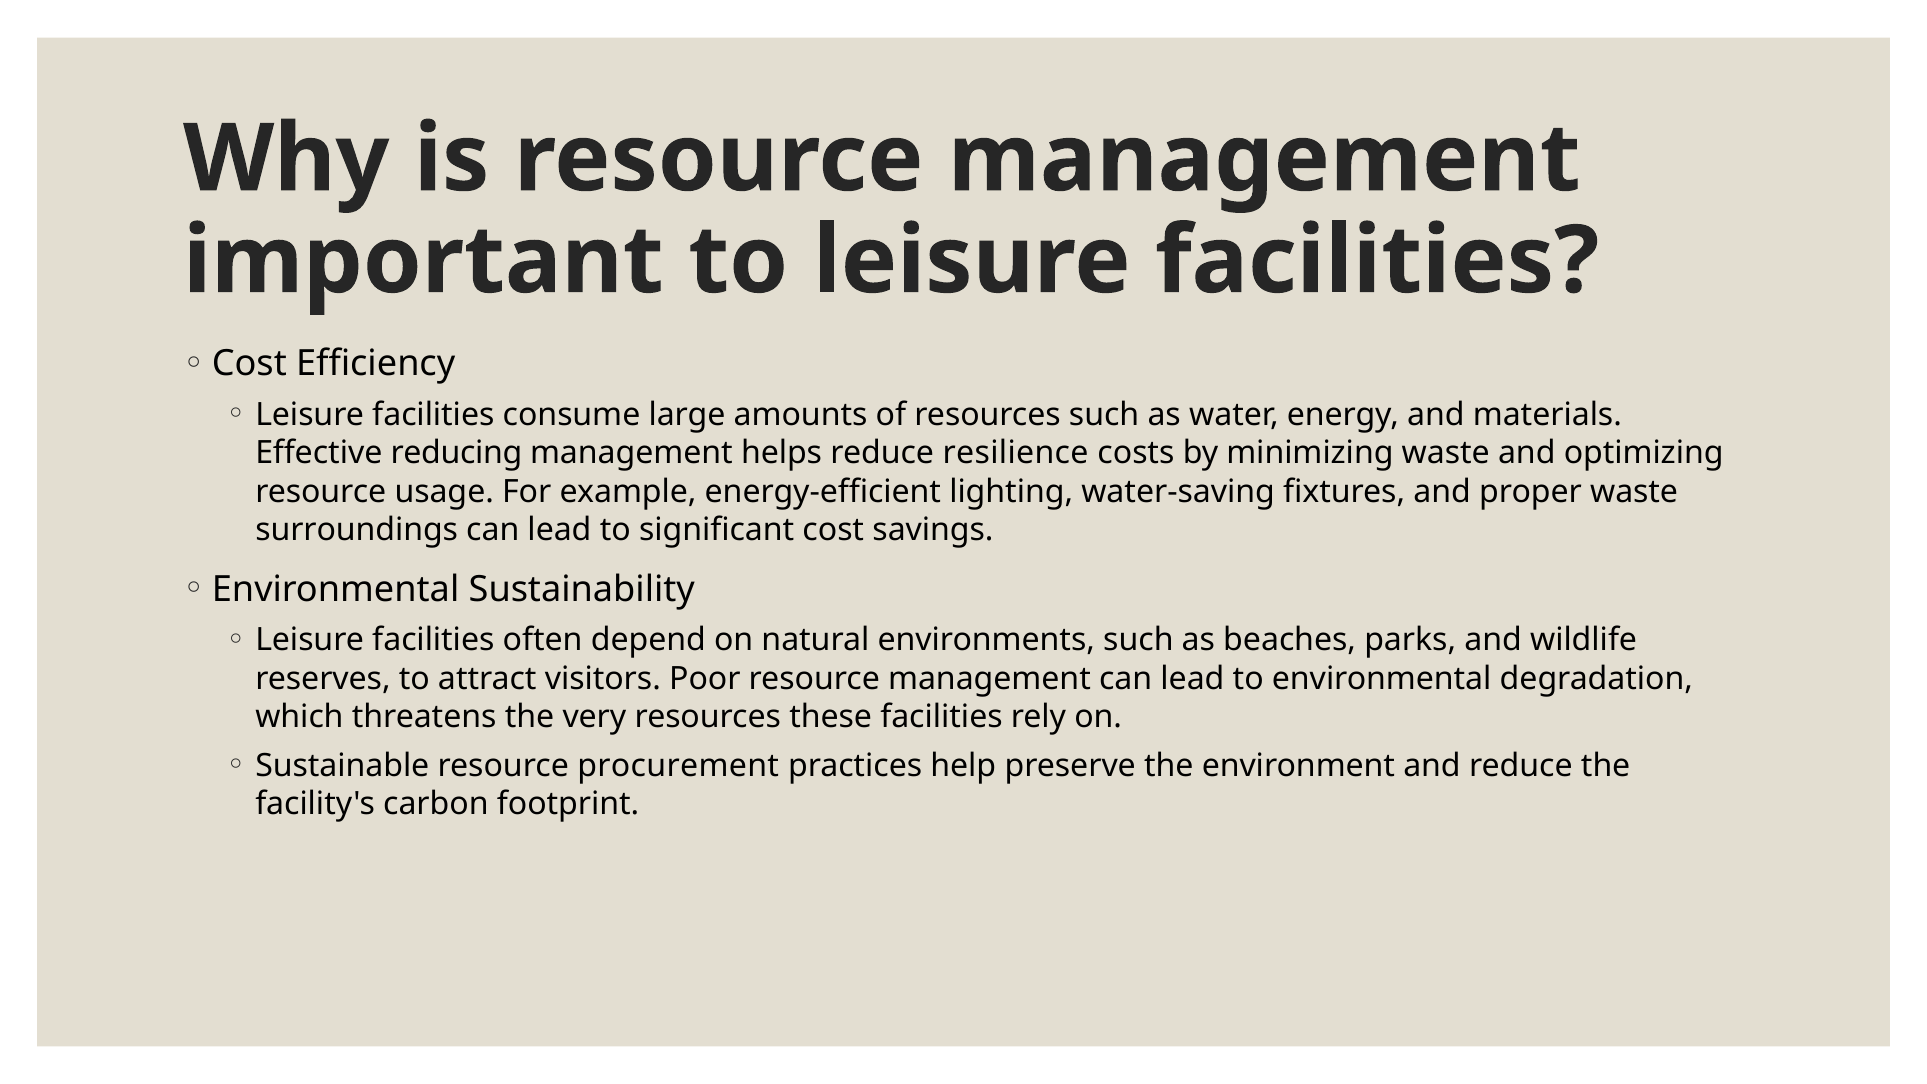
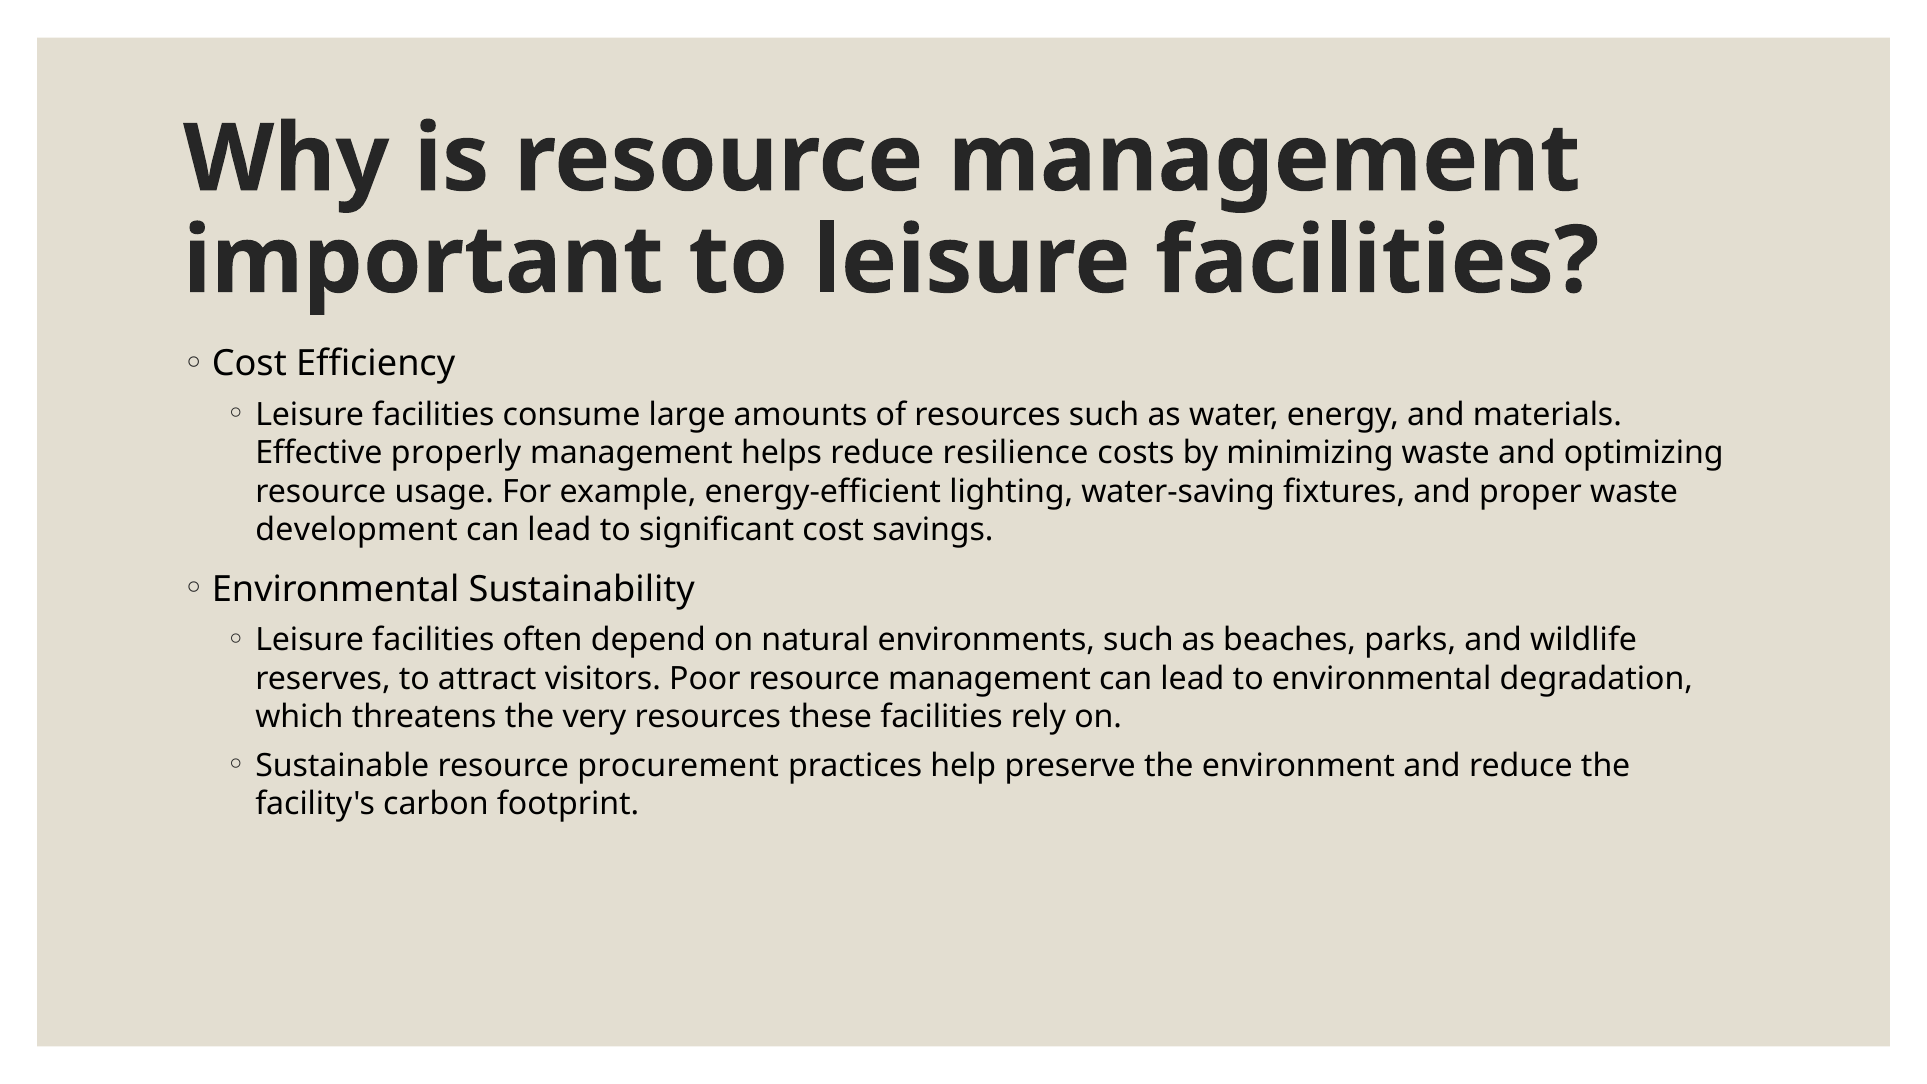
reducing: reducing -> properly
surroundings: surroundings -> development
